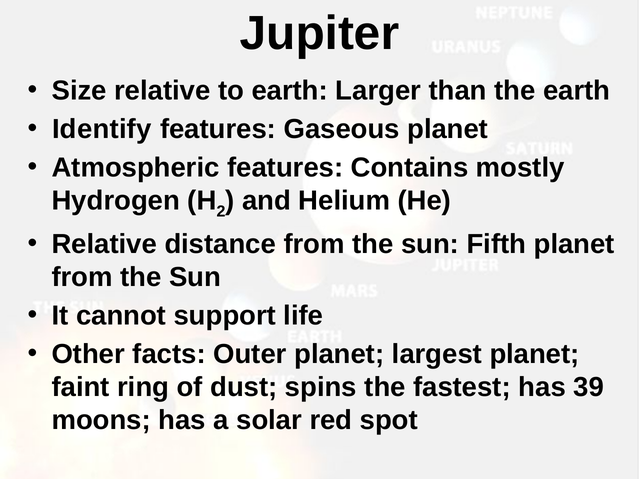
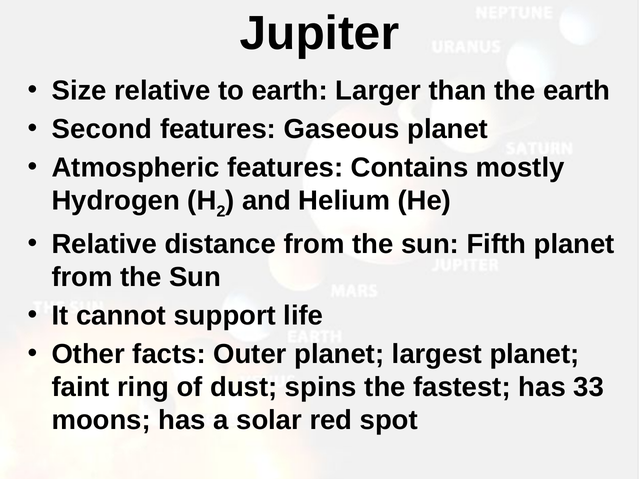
Identify: Identify -> Second
39: 39 -> 33
